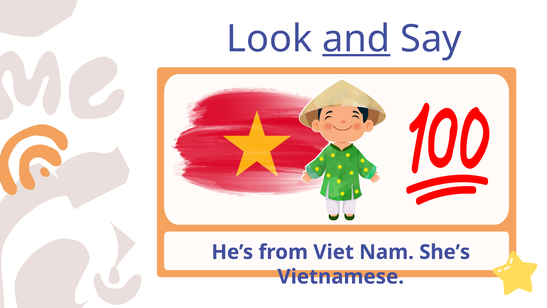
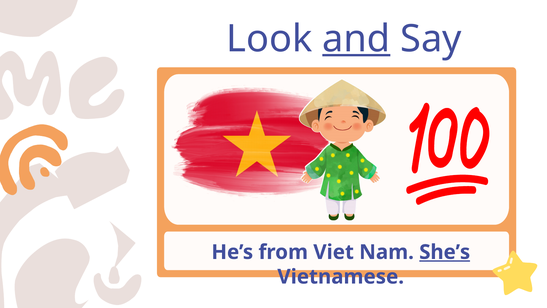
She’s underline: none -> present
